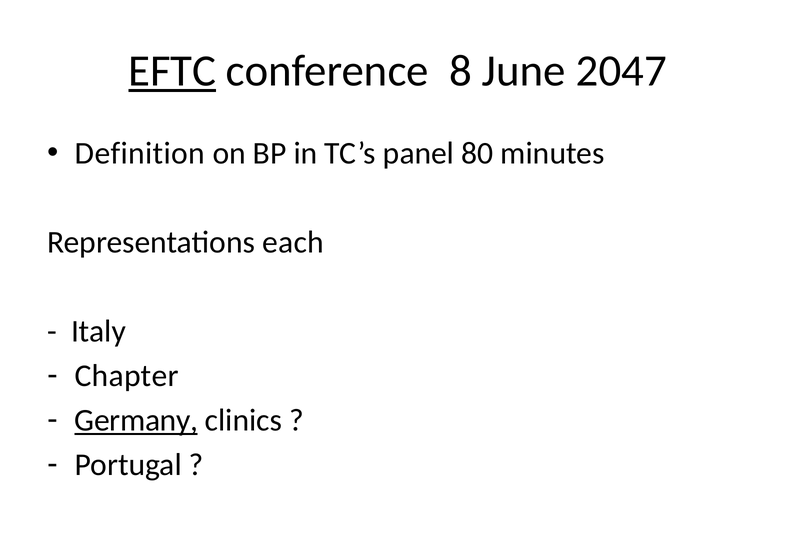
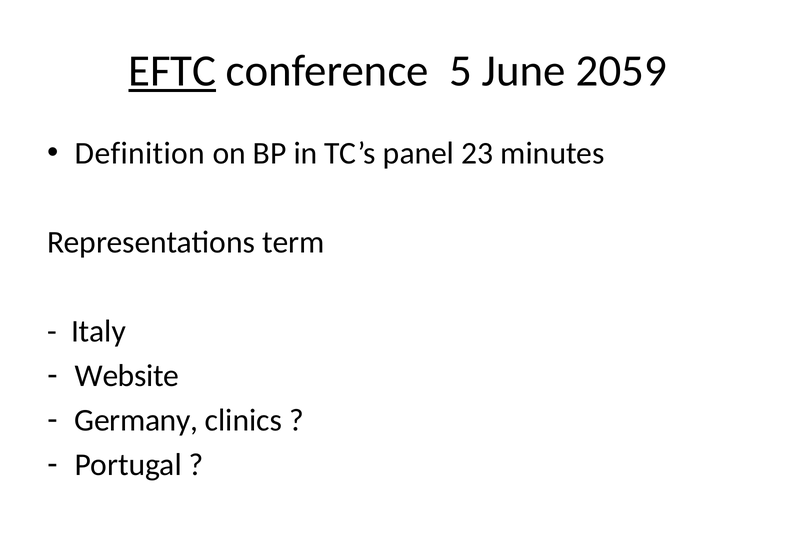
8: 8 -> 5
2047: 2047 -> 2059
80: 80 -> 23
each: each -> term
Chapter: Chapter -> Website
Germany underline: present -> none
